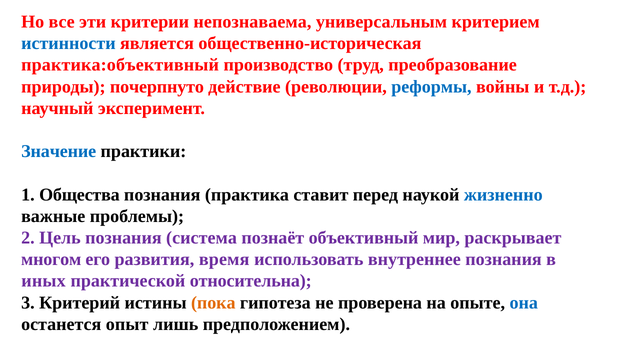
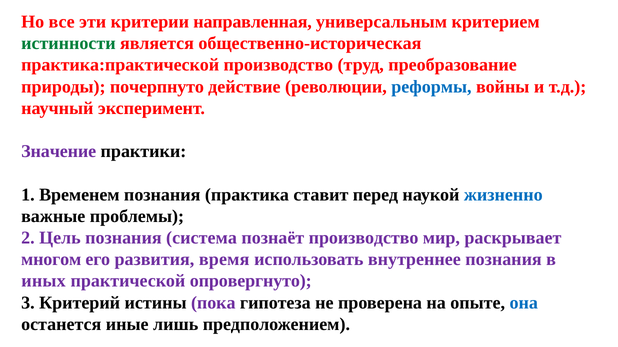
непознаваема: непознаваема -> направленная
истинности colour: blue -> green
практика:объективный: практика:объективный -> практика:практической
Значение colour: blue -> purple
Общества: Общества -> Временем
познаёт объективный: объективный -> производство
относительна: относительна -> опровергнуто
пока colour: orange -> purple
опыт: опыт -> иные
